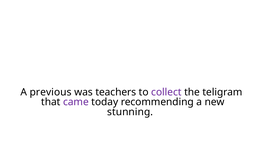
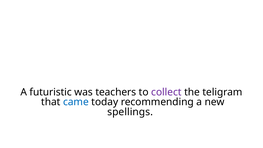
previous: previous -> futuristic
came colour: purple -> blue
stunning: stunning -> spellings
